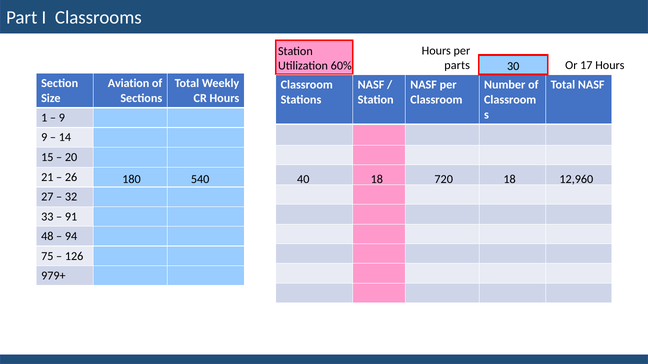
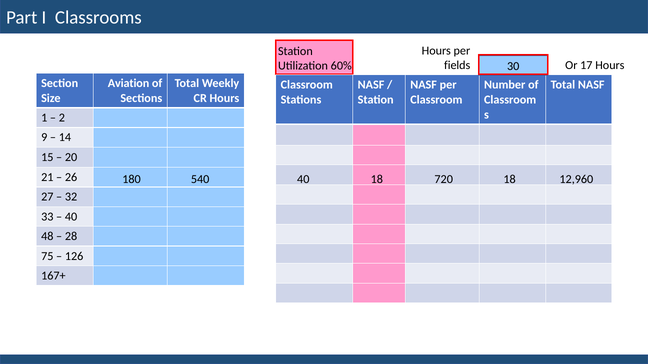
parts: parts -> fields
9 at (62, 118): 9 -> 2
91 at (71, 217): 91 -> 40
94: 94 -> 28
979+: 979+ -> 167+
